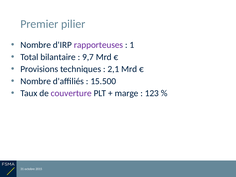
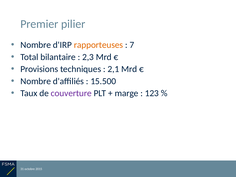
rapporteuses colour: purple -> orange
1: 1 -> 7
9,7: 9,7 -> 2,3
